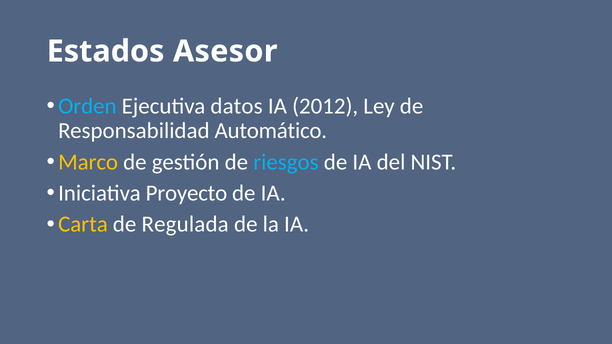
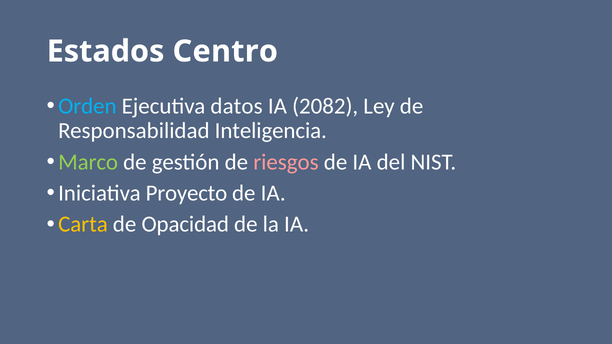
Asesor: Asesor -> Centro
2012: 2012 -> 2082
Automático: Automático -> Inteligencia
Marco colour: yellow -> light green
riesgos colour: light blue -> pink
Regulada: Regulada -> Opacidad
